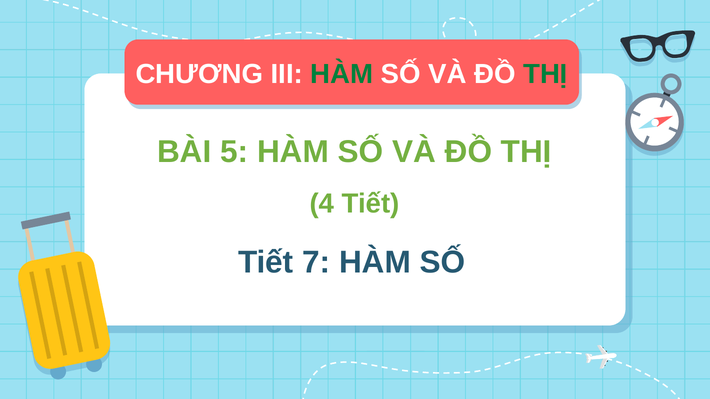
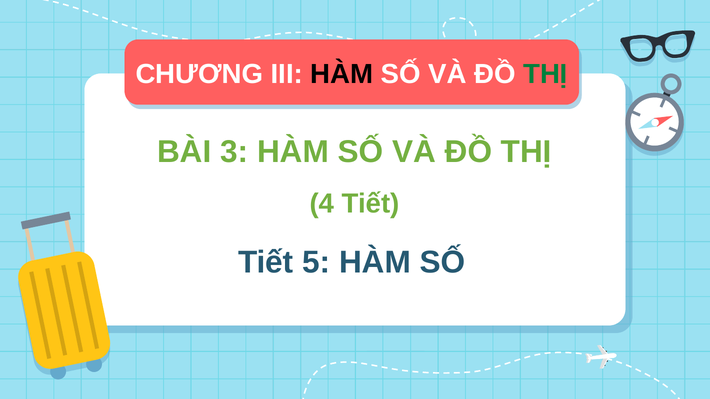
HÀM at (342, 74) colour: green -> black
5: 5 -> 3
7: 7 -> 5
